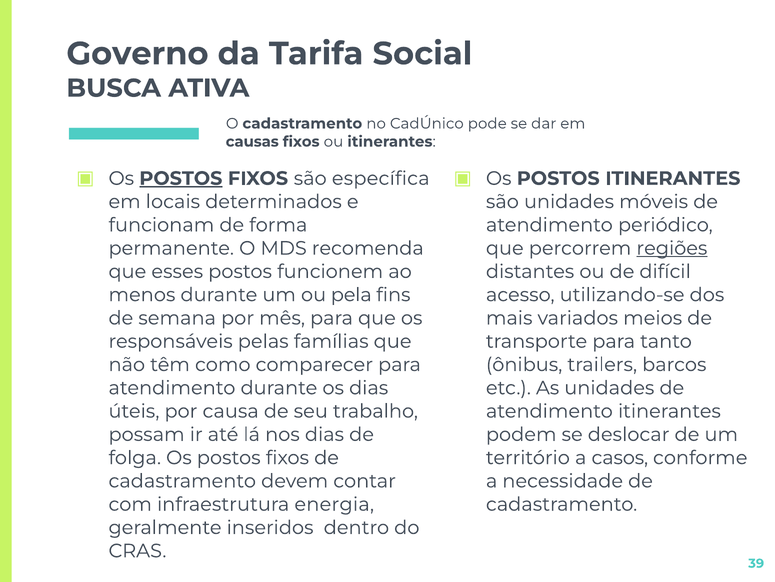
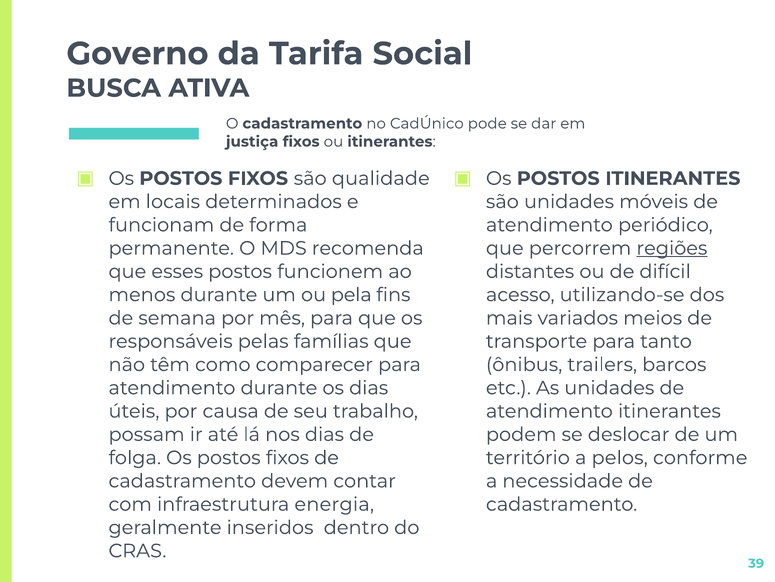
causas: causas -> justiça
POSTOS at (181, 178) underline: present -> none
específica: específica -> qualidade
casos: casos -> pelos
